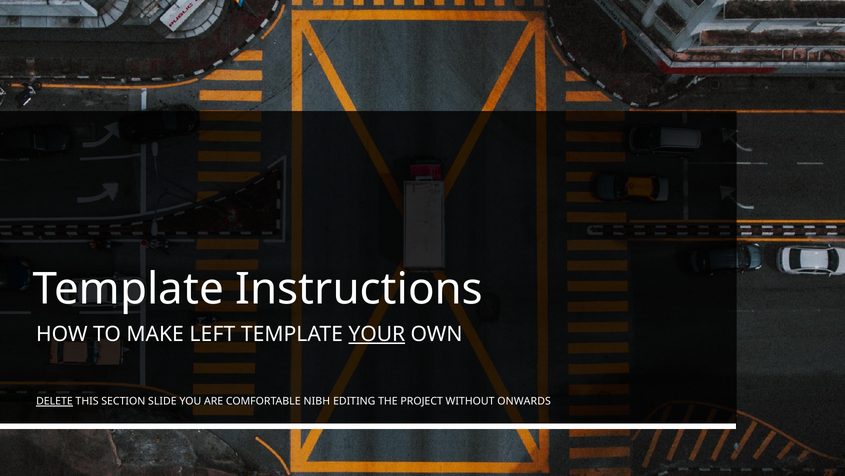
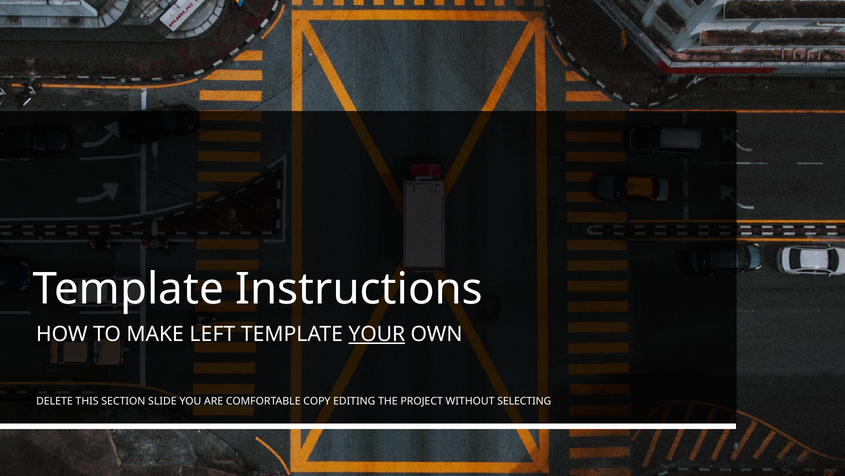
DELETE underline: present -> none
NIBH: NIBH -> COPY
ONWARDS: ONWARDS -> SELECTING
